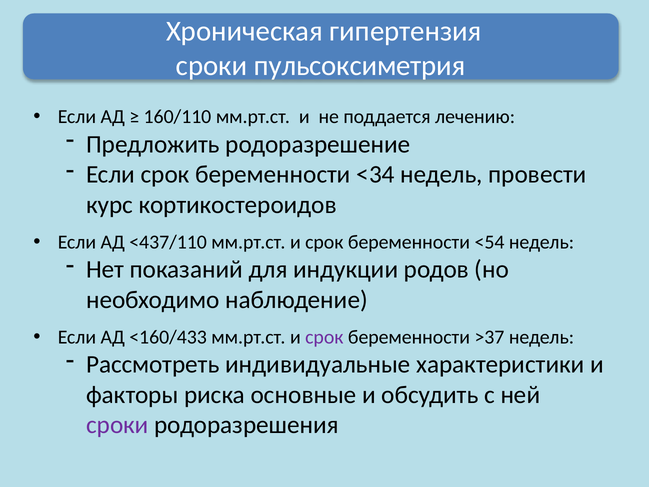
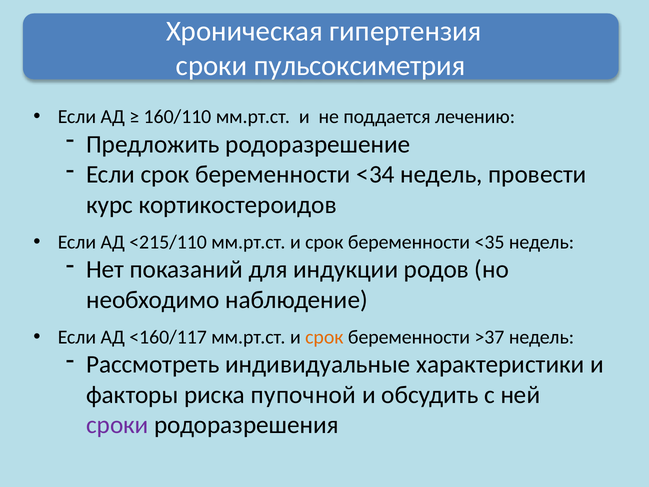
<437/110: <437/110 -> <215/110
<54: <54 -> <35
<160/433: <160/433 -> <160/117
срок at (324, 337) colour: purple -> orange
основные: основные -> пупочной
